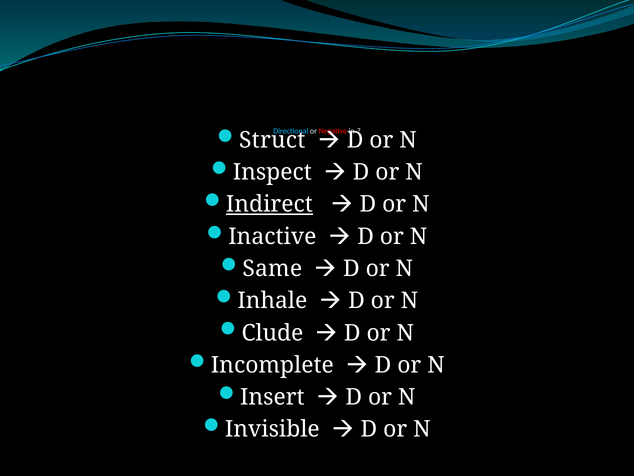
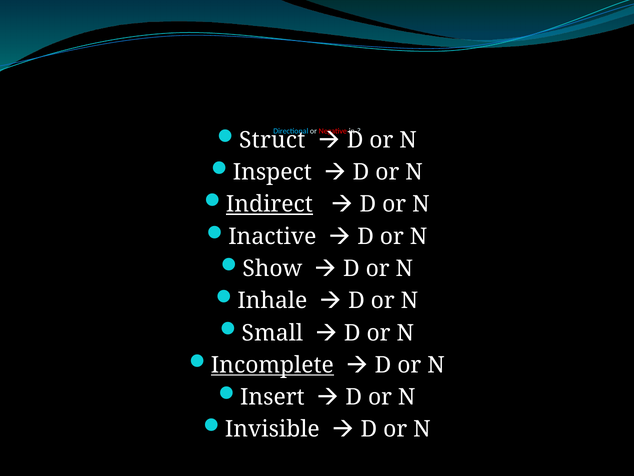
Same: Same -> Show
Clude: Clude -> Small
Incomplete underline: none -> present
